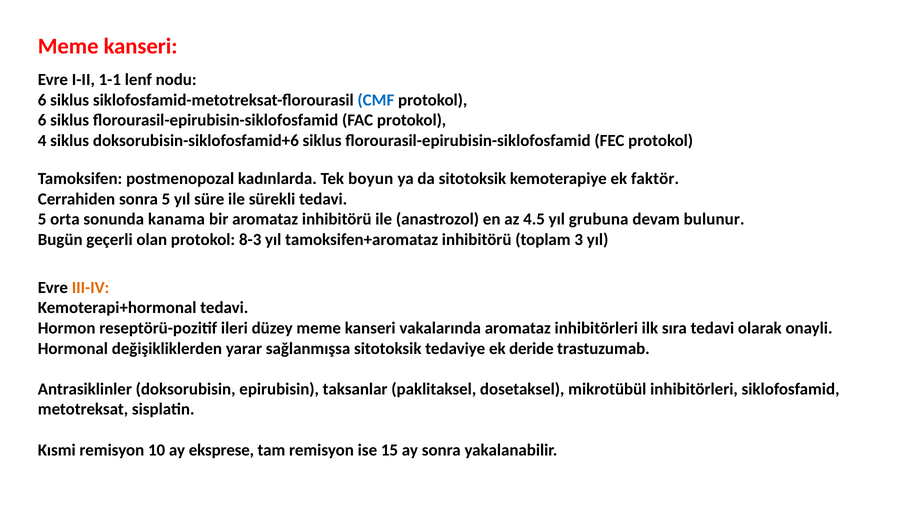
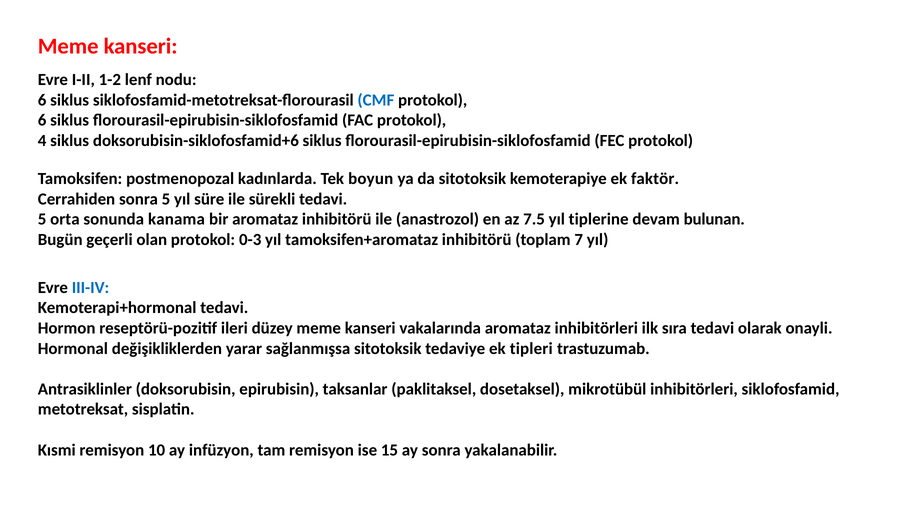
1-1: 1-1 -> 1-2
4.5: 4.5 -> 7.5
grubuna: grubuna -> tiplerine
bulunur: bulunur -> bulunan
8-3: 8-3 -> 0-3
3: 3 -> 7
III-IV colour: orange -> blue
deride: deride -> tipleri
eksprese: eksprese -> infüzyon
